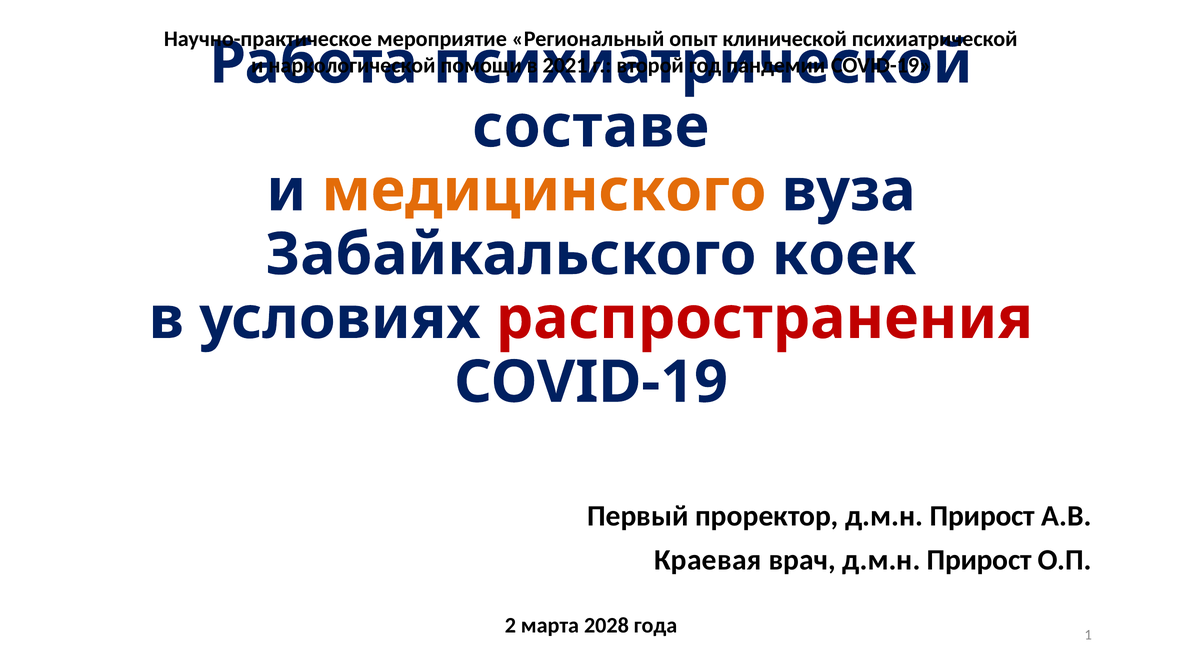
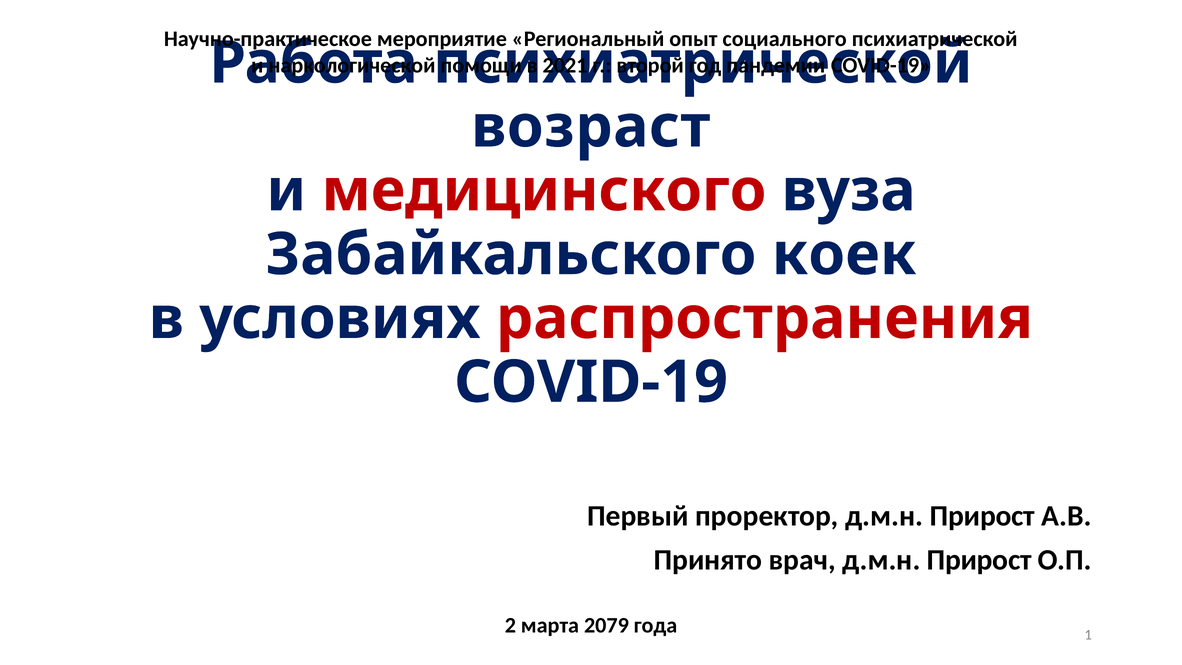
клинической: клинической -> социального
составе: составе -> возраст
медицинского colour: orange -> red
Краевая: Краевая -> Принято
2028: 2028 -> 2079
